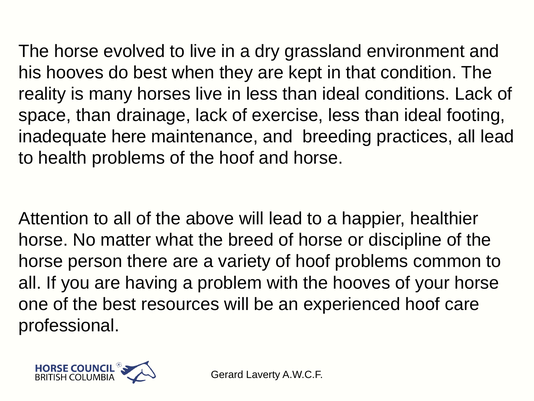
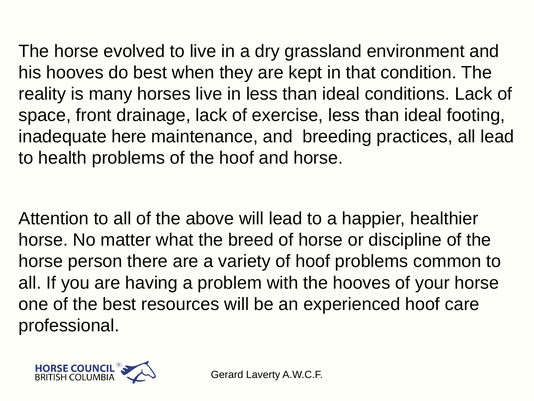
space than: than -> front
